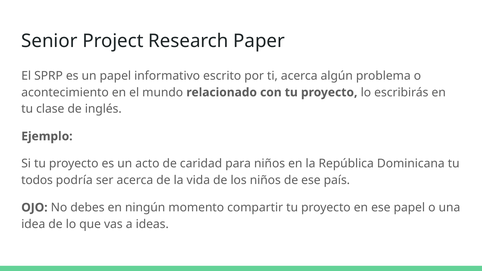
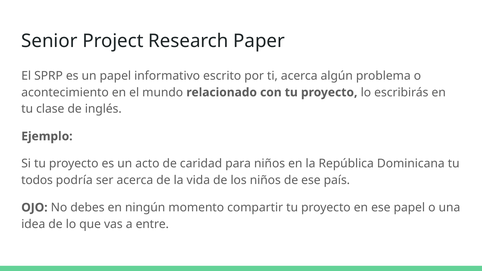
ideas: ideas -> entre
